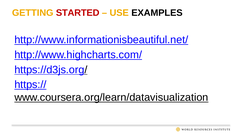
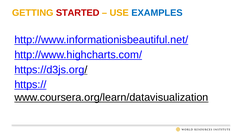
EXAMPLES colour: black -> blue
